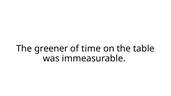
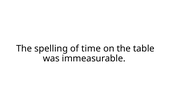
greener: greener -> spelling
